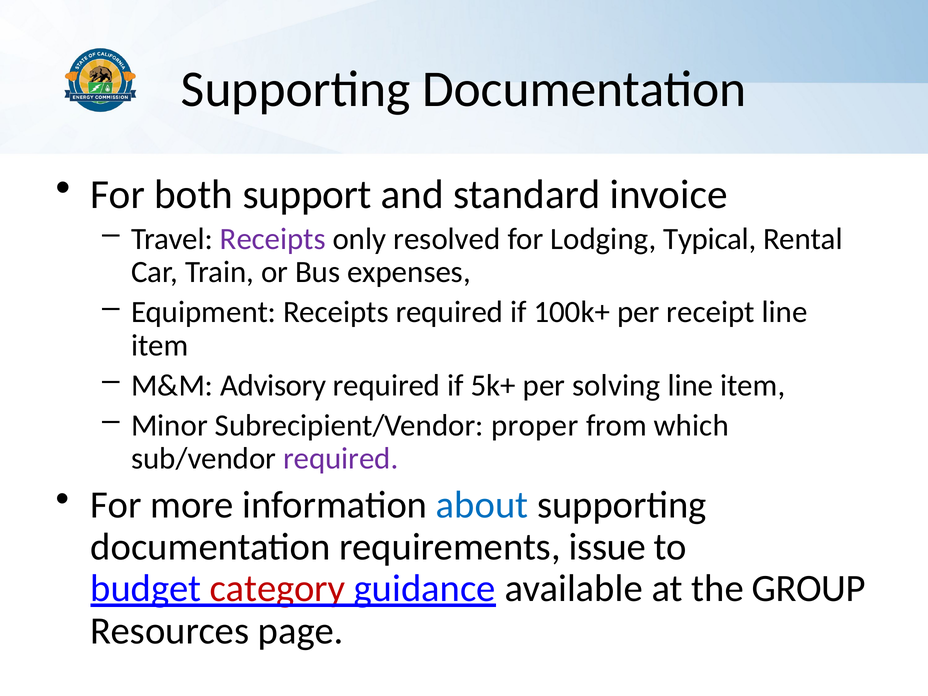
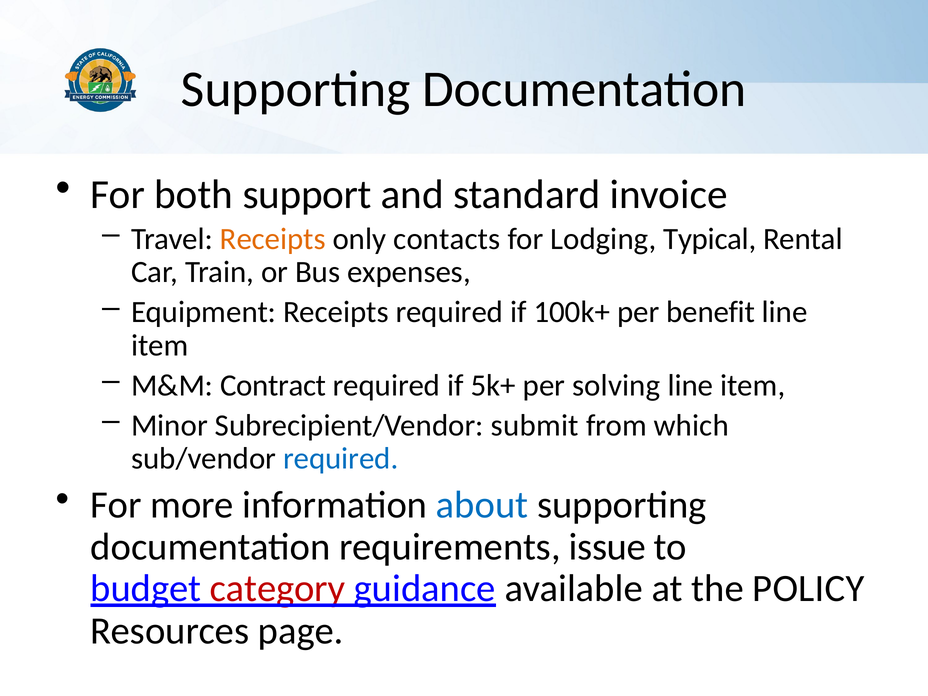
Receipts at (273, 239) colour: purple -> orange
resolved: resolved -> contacts
receipt: receipt -> benefit
Advisory: Advisory -> Contract
proper: proper -> submit
required at (341, 459) colour: purple -> blue
GROUP: GROUP -> POLICY
